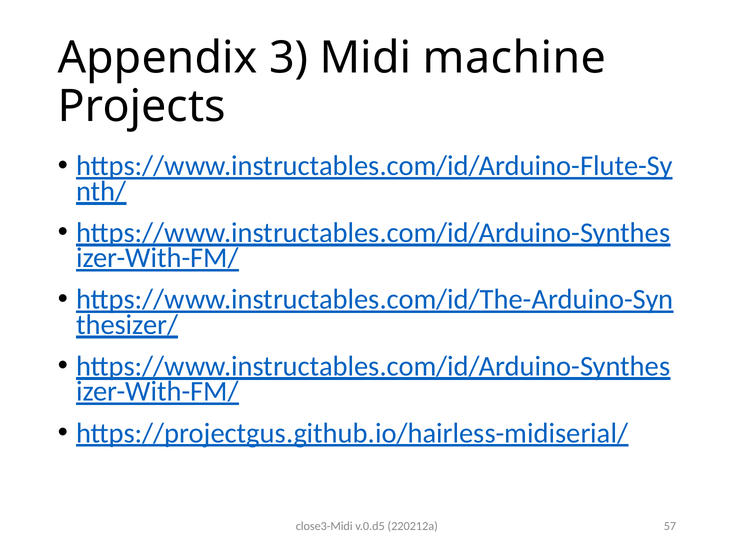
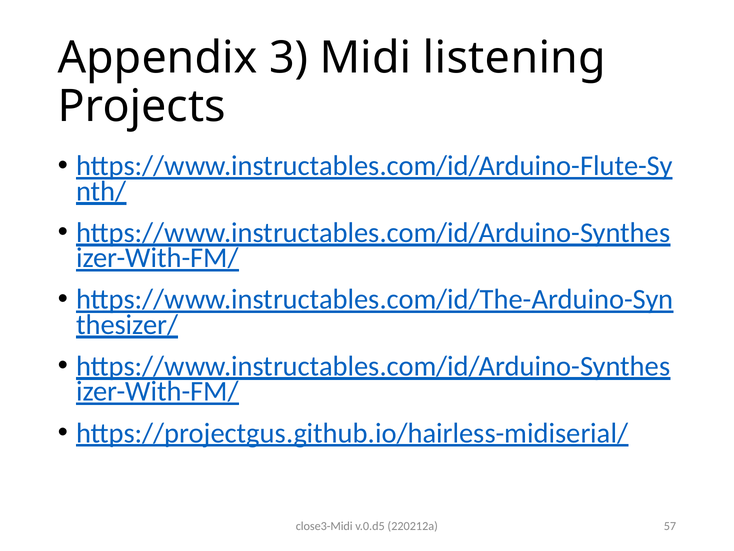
machine: machine -> listening
